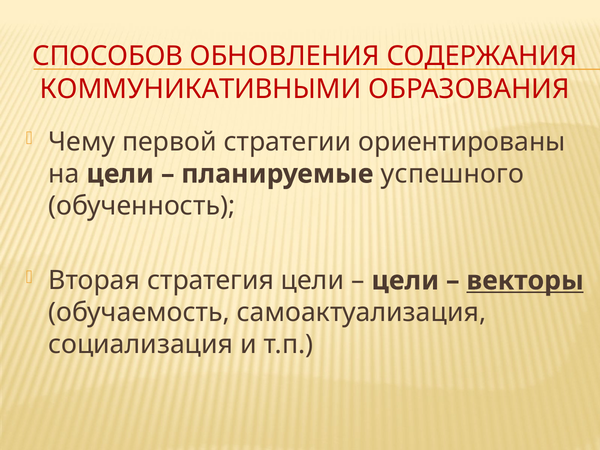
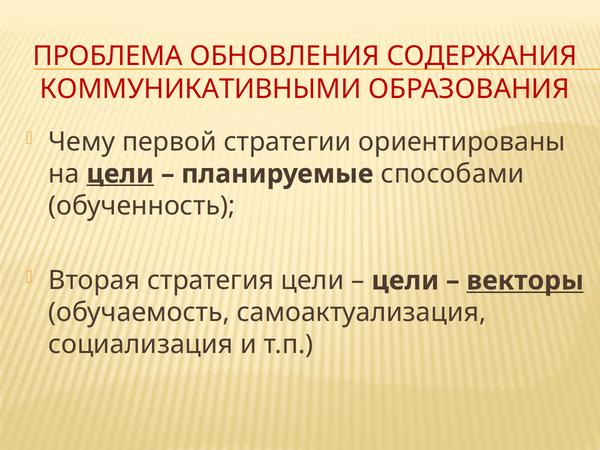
СПОСОБОВ: СПОСОБОВ -> ПРОБЛЕМА
цели at (120, 174) underline: none -> present
успешного: успешного -> способами
